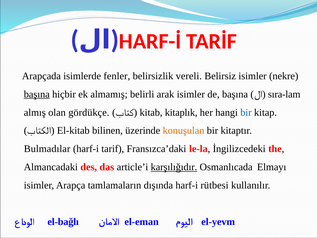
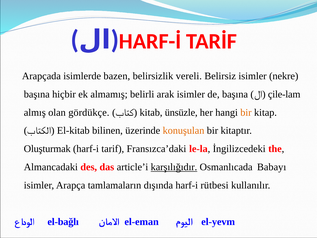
fenler: fenler -> bazen
başına at (37, 94) underline: present -> none
sıra-lam: sıra-lam -> çile-lam
kitaplık: kitaplık -> ünsüzle
bir at (246, 112) colour: blue -> orange
Bulmadılar: Bulmadılar -> Oluşturmak
Elmayı: Elmayı -> Babayı
